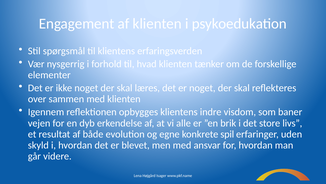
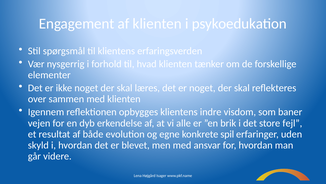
livs: livs -> fejl
